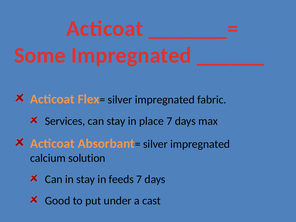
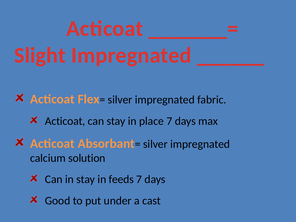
Some: Some -> Slight
Services at (65, 121): Services -> Acticoat
